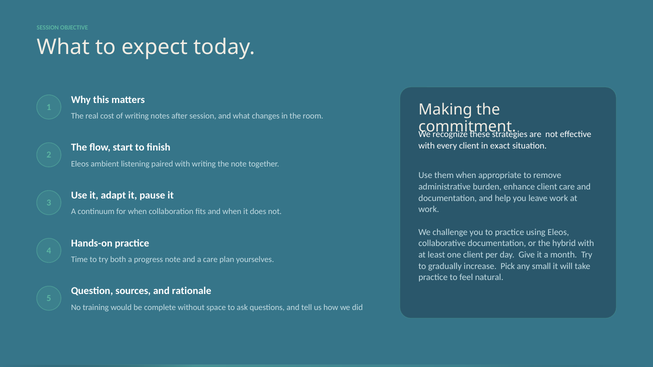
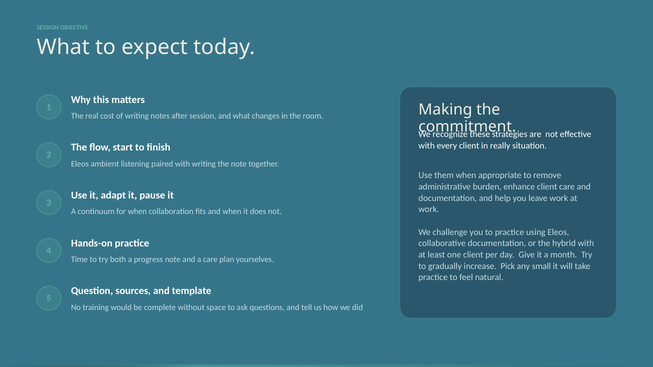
exact: exact -> really
rationale: rationale -> template
